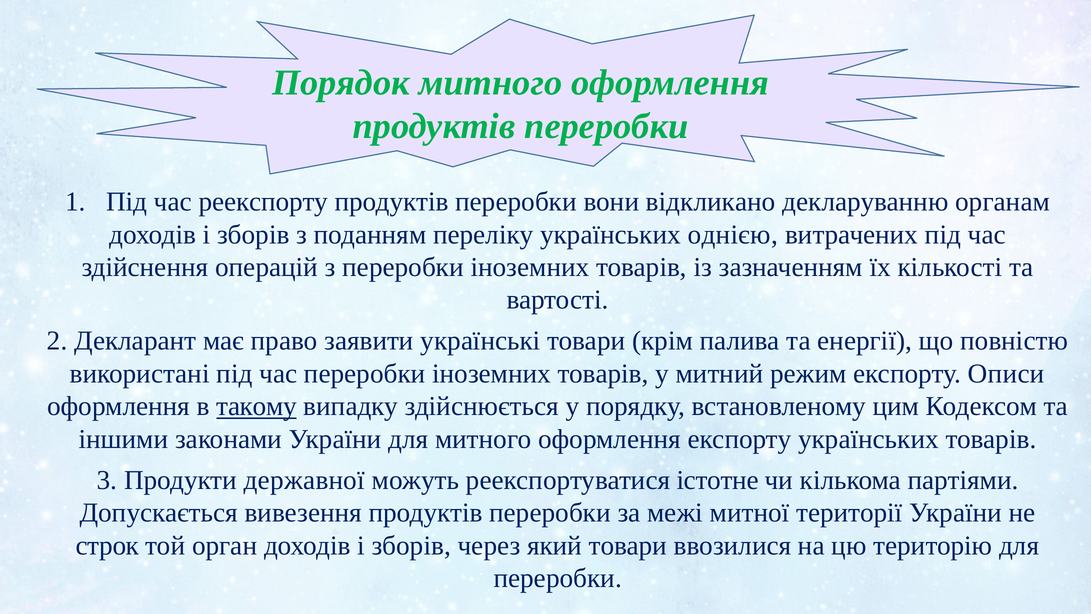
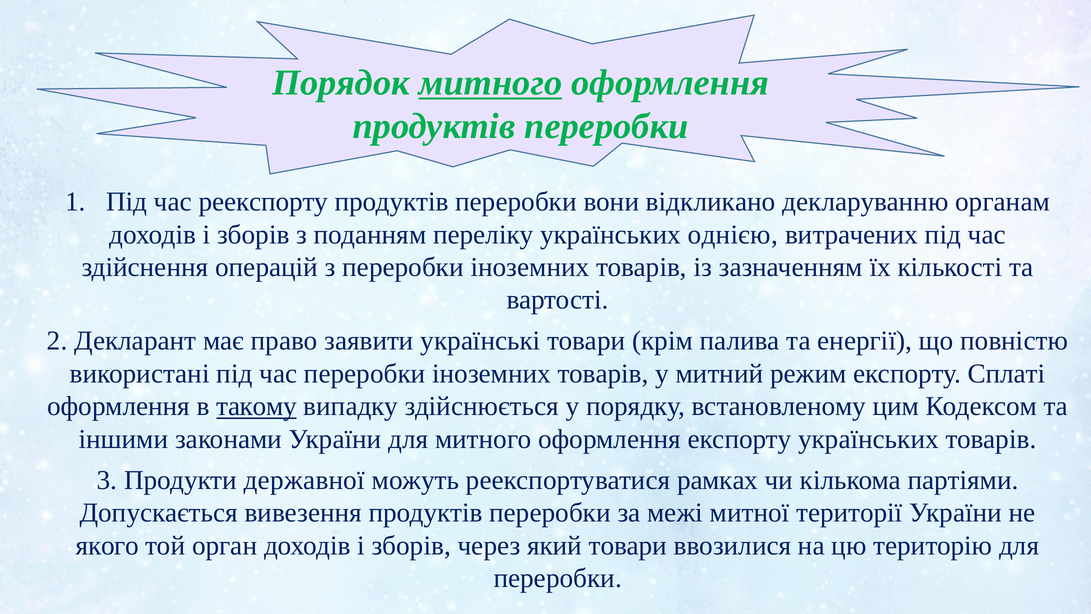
митного at (490, 83) underline: none -> present
Описи: Описи -> Сплаті
істотне: істотне -> рамках
строк: строк -> якого
